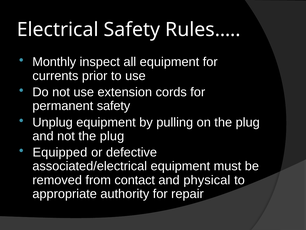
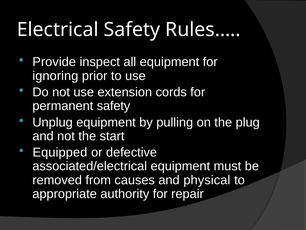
Monthly: Monthly -> Provide
currents: currents -> ignoring
not the plug: plug -> start
contact: contact -> causes
